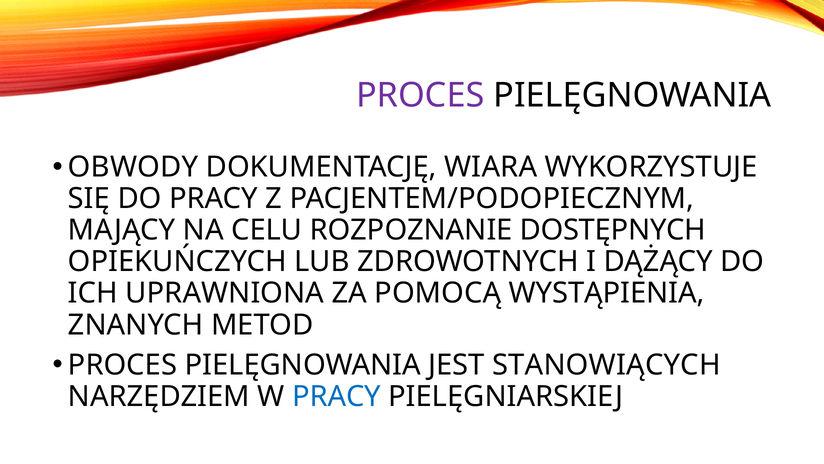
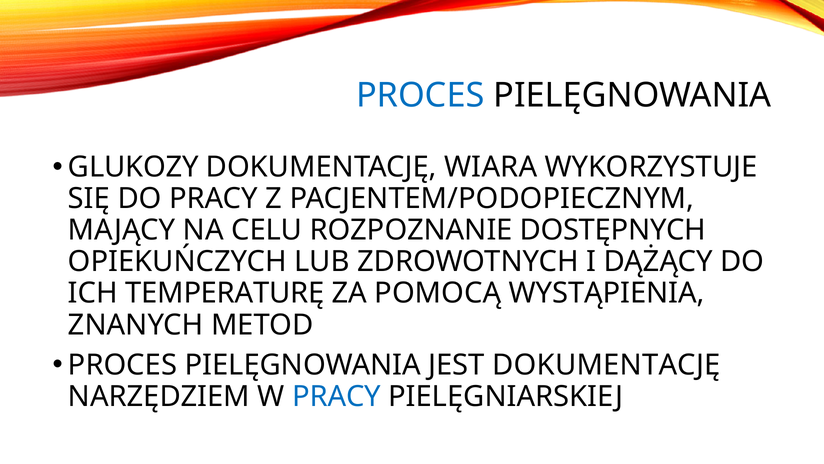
PROCES at (420, 95) colour: purple -> blue
OBWODY: OBWODY -> GLUKOZY
UPRAWNIONA: UPRAWNIONA -> TEMPERATURĘ
JEST STANOWIĄCYCH: STANOWIĄCYCH -> DOKUMENTACJĘ
